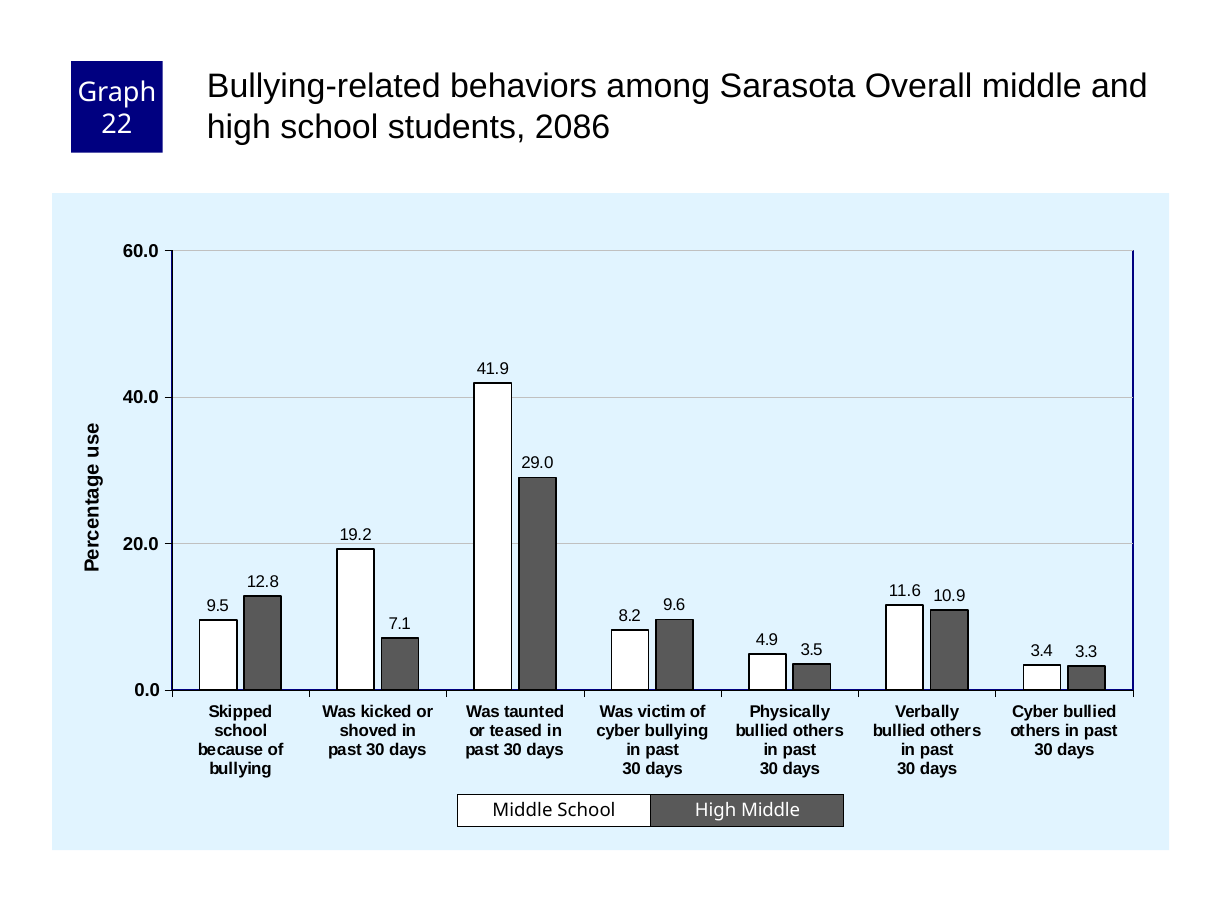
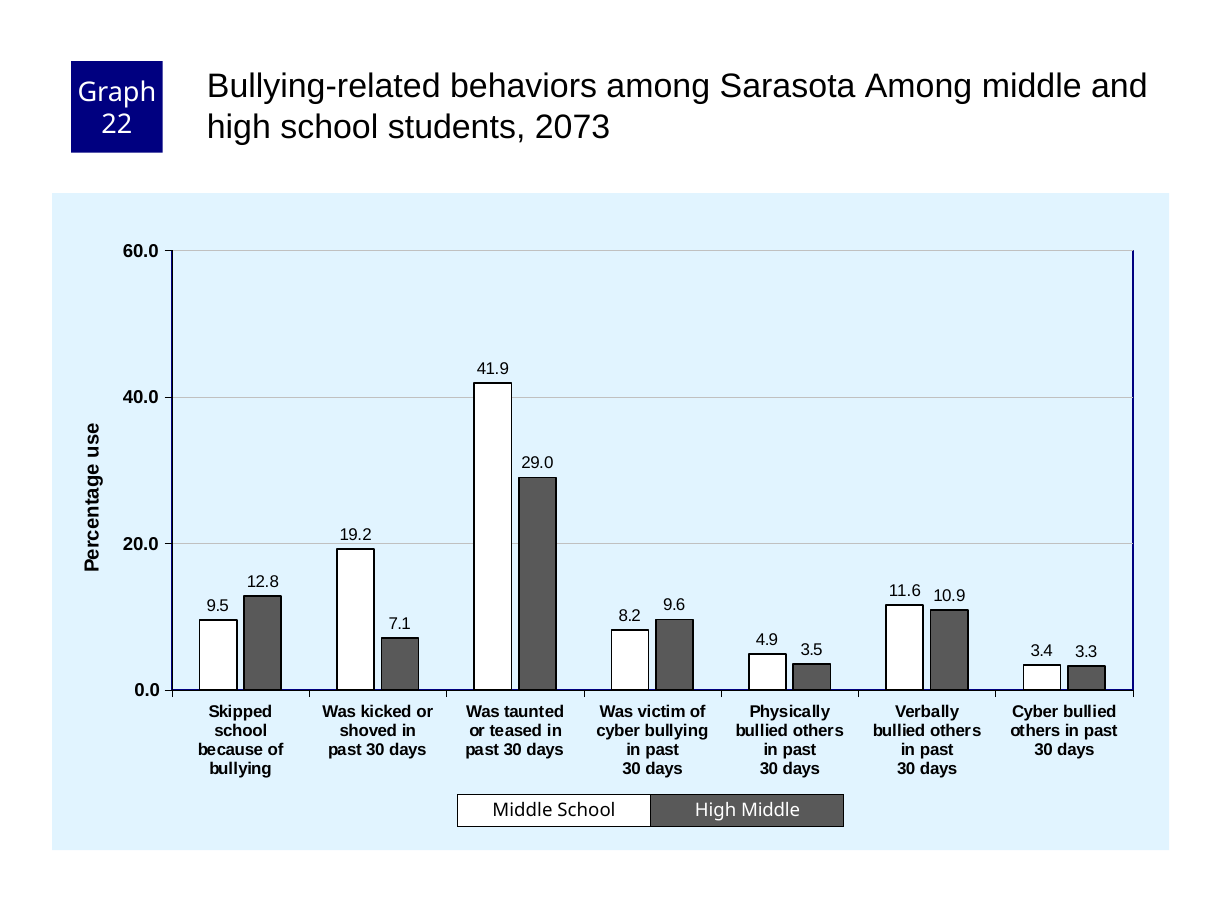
Sarasota Overall: Overall -> Among
2086: 2086 -> 2073
